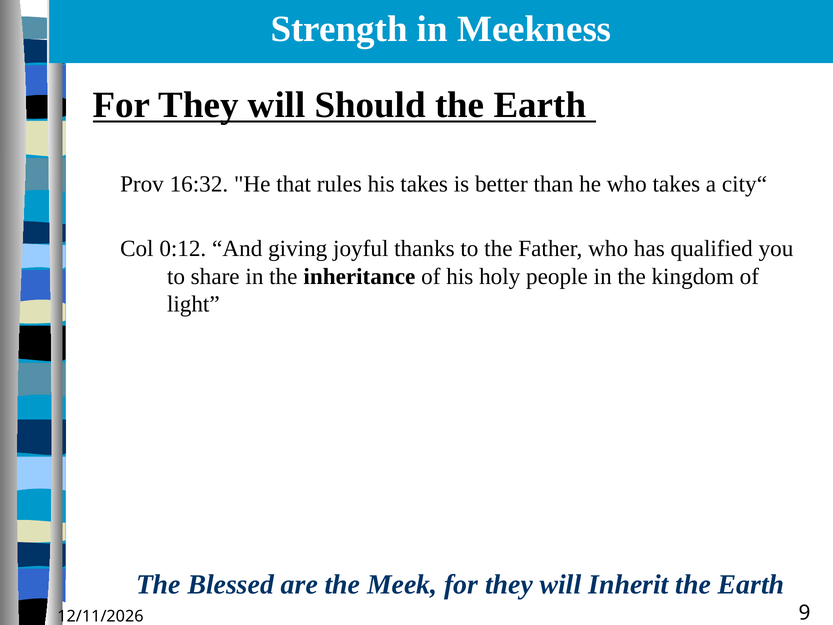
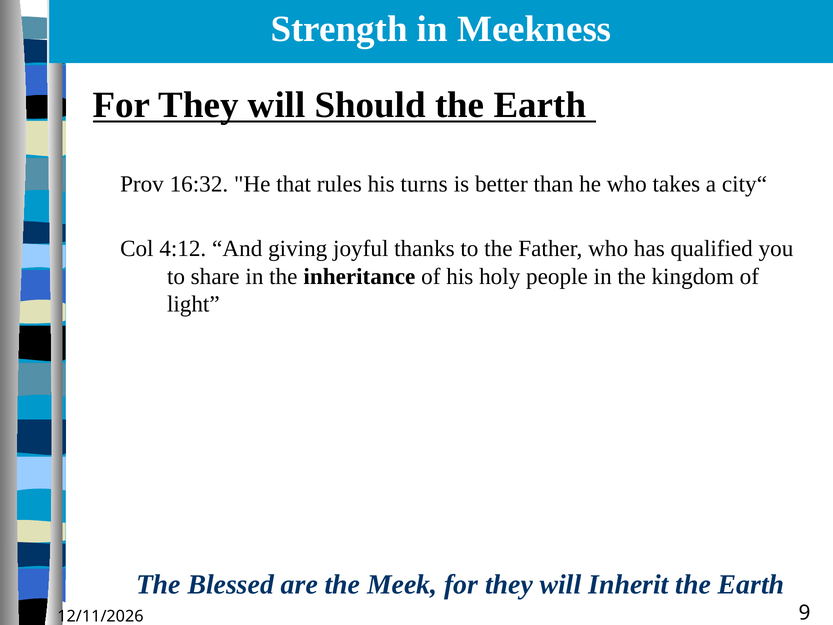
his takes: takes -> turns
0:12: 0:12 -> 4:12
